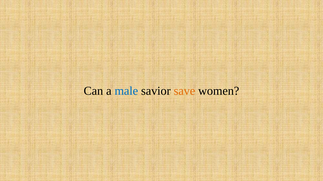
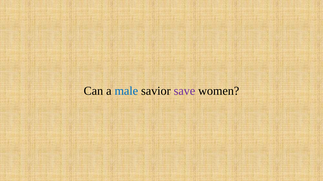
save colour: orange -> purple
